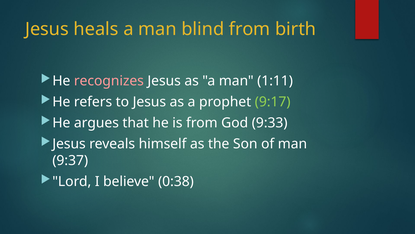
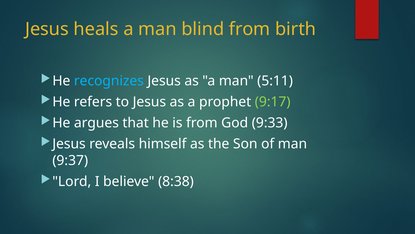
recognizes colour: pink -> light blue
1:11: 1:11 -> 5:11
0:38: 0:38 -> 8:38
